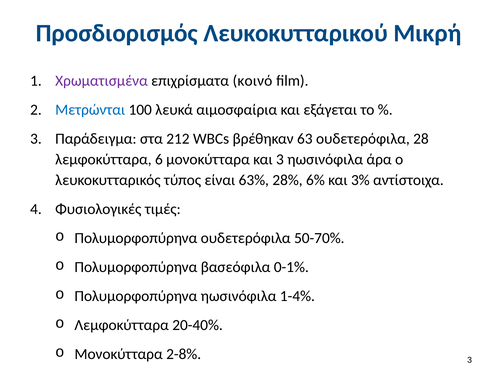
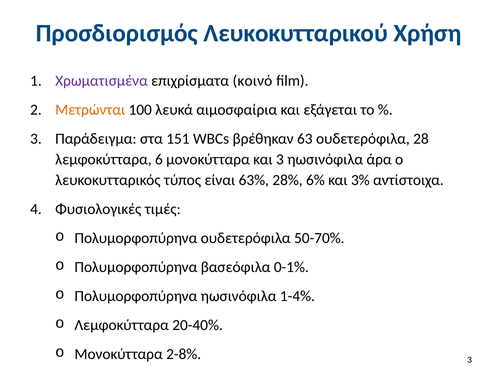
Μικρή: Μικρή -> Χρήση
Μετρώνται colour: blue -> orange
212: 212 -> 151
